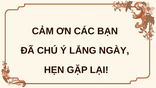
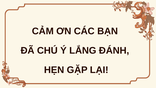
NGÀY: NGÀY -> ĐÁNH
